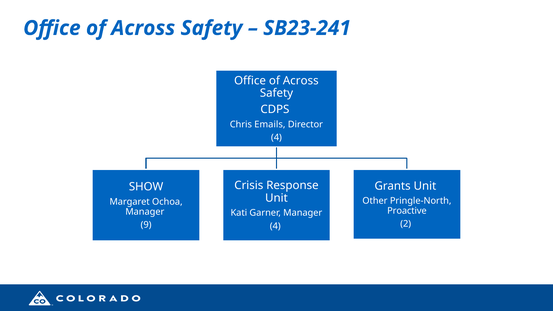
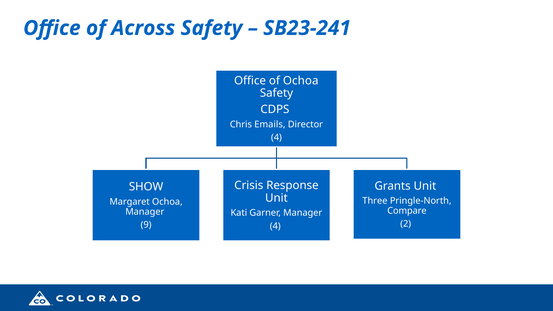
Across at (301, 81): Across -> Ochoa
Other: Other -> Three
Proactive: Proactive -> Compare
